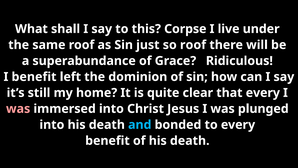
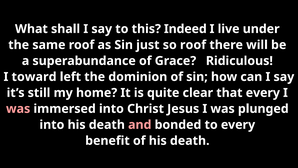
Corpse: Corpse -> Indeed
I benefit: benefit -> toward
and colour: light blue -> pink
